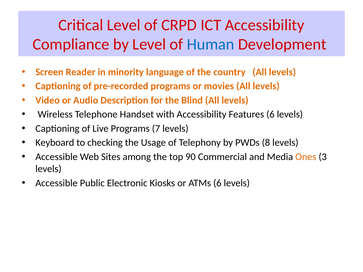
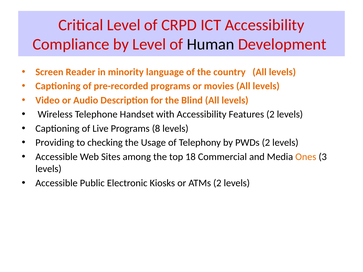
Human colour: blue -> black
Features 6: 6 -> 2
7: 7 -> 8
Keyboard: Keyboard -> Providing
PWDs 8: 8 -> 2
90: 90 -> 18
ATMs 6: 6 -> 2
